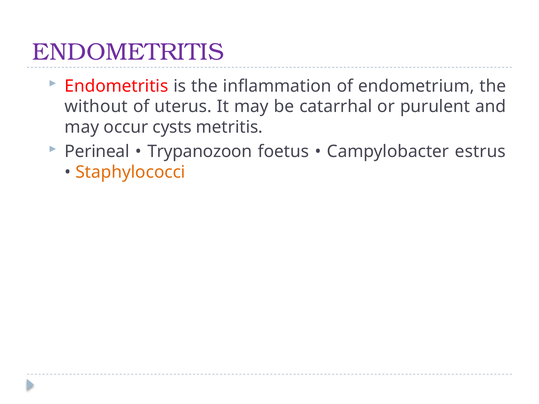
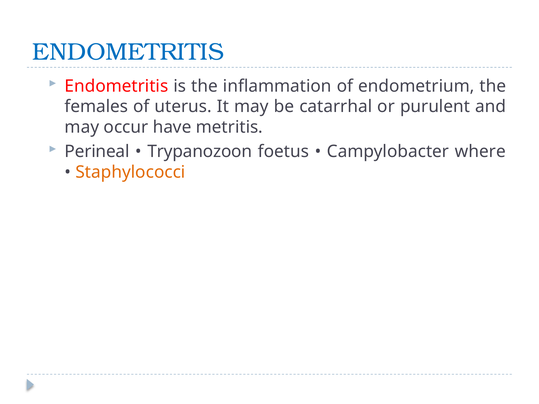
ENDOMETRITIS at (128, 52) colour: purple -> blue
without: without -> females
cysts: cysts -> have
estrus: estrus -> where
